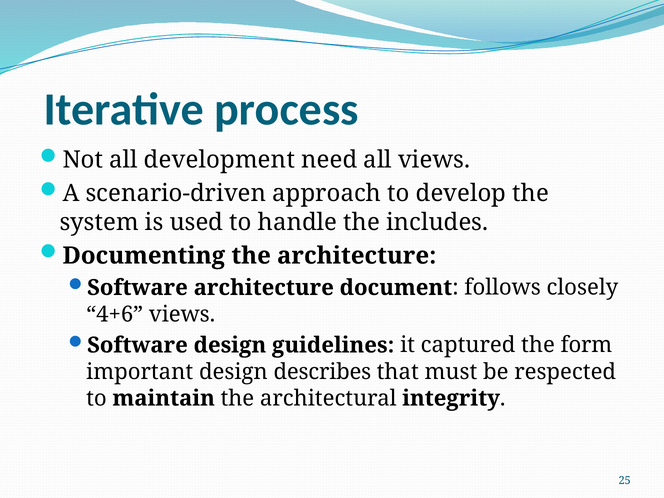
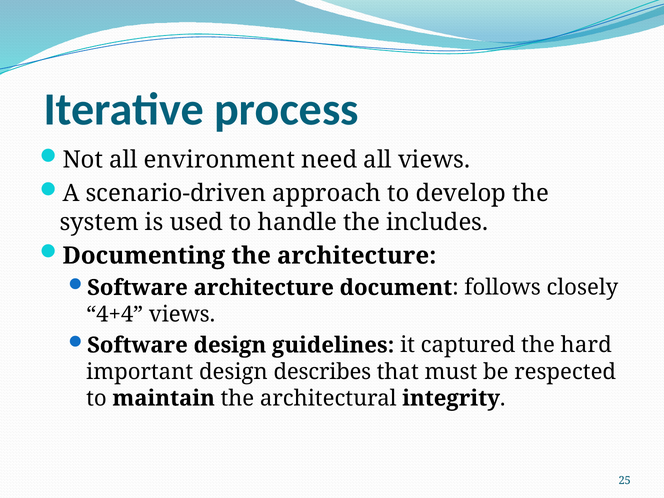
development: development -> environment
4+6: 4+6 -> 4+4
form: form -> hard
